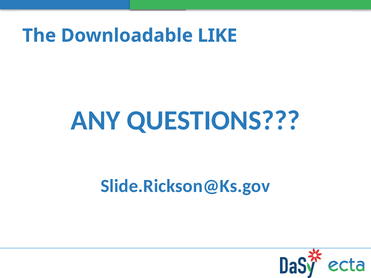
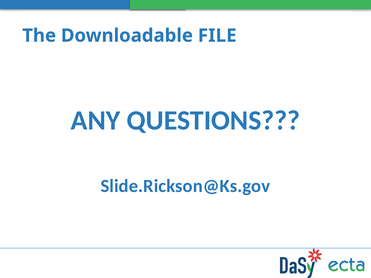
LIKE: LIKE -> FILE
